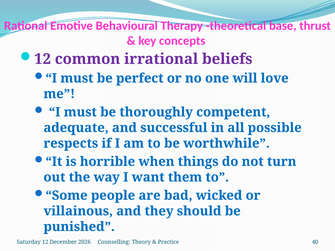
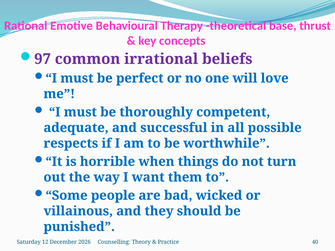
12 at (43, 59): 12 -> 97
